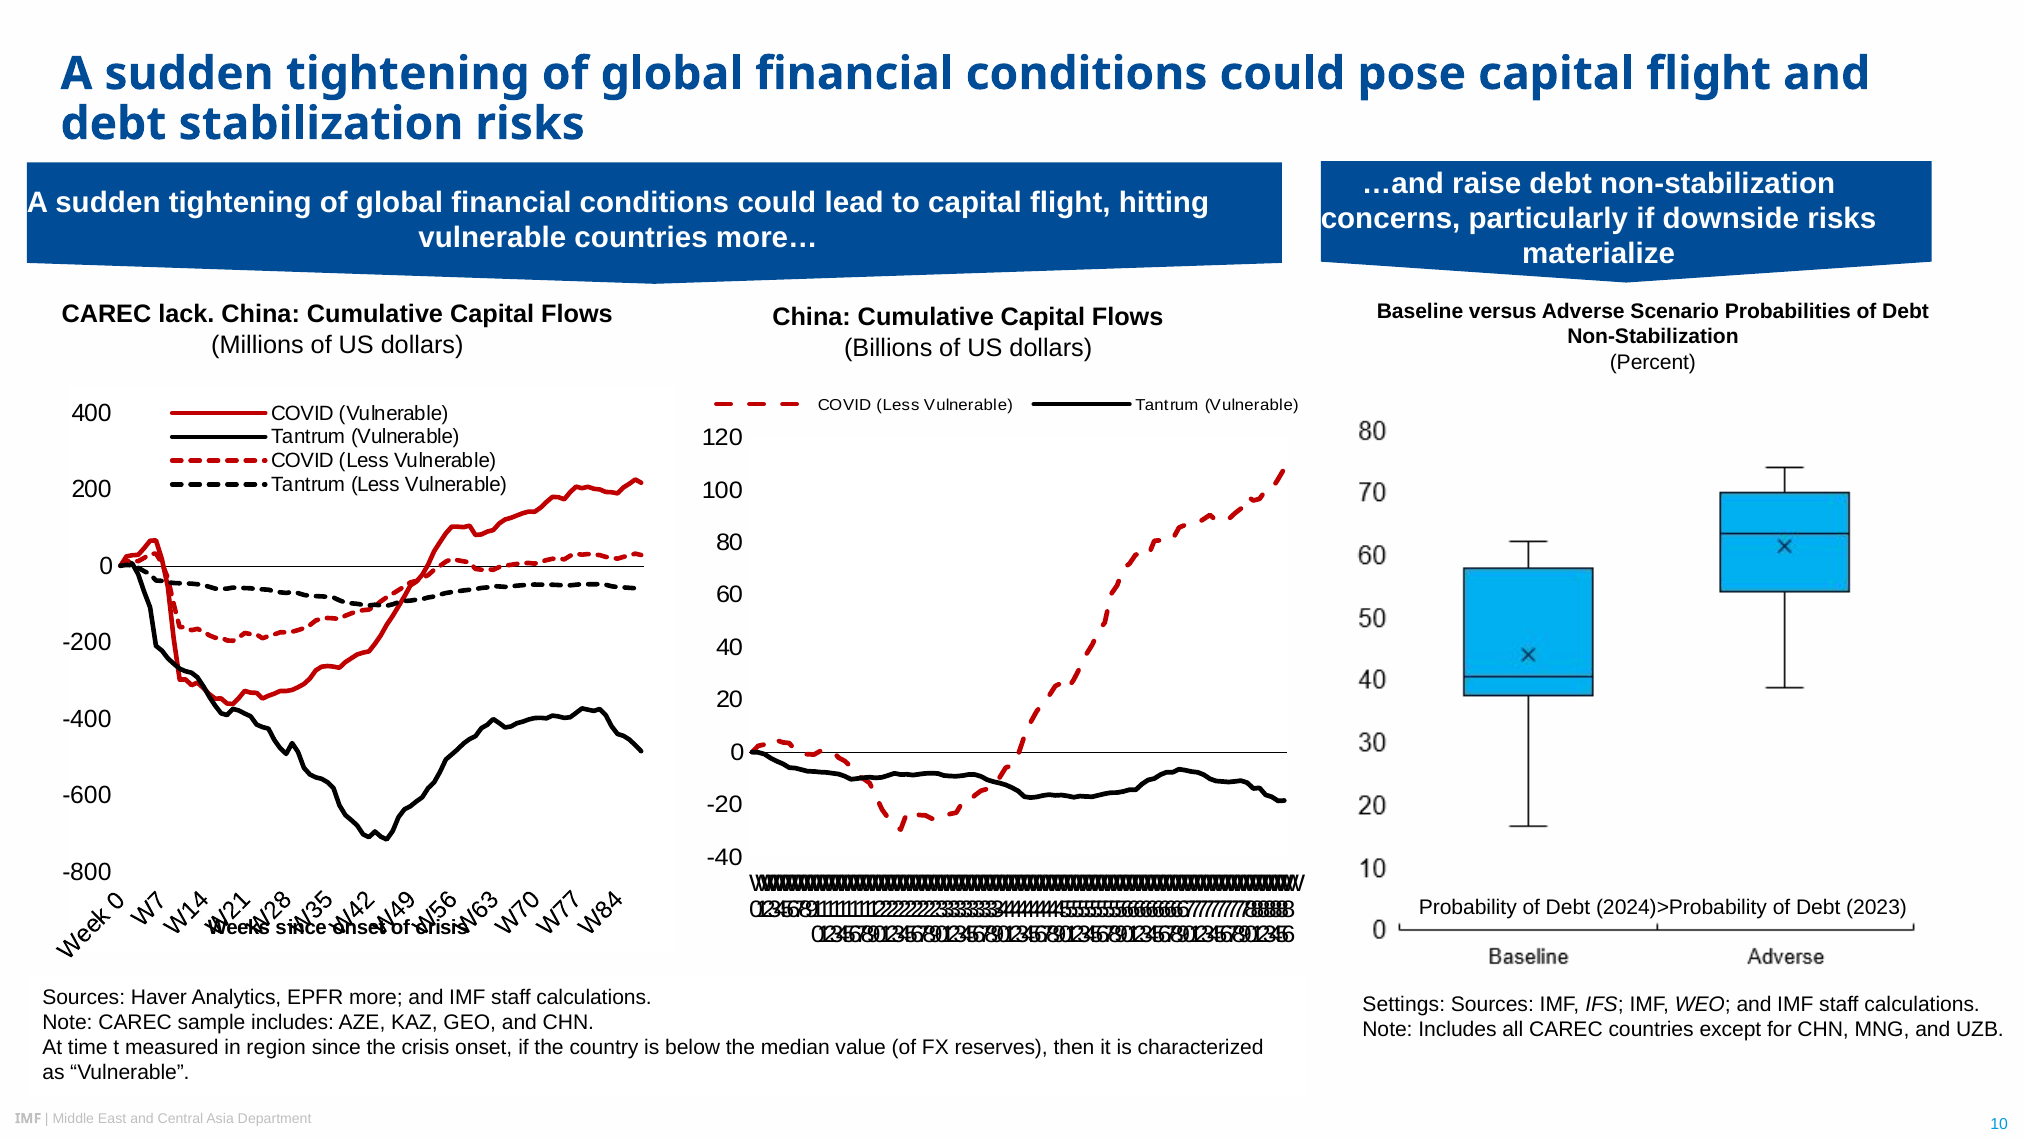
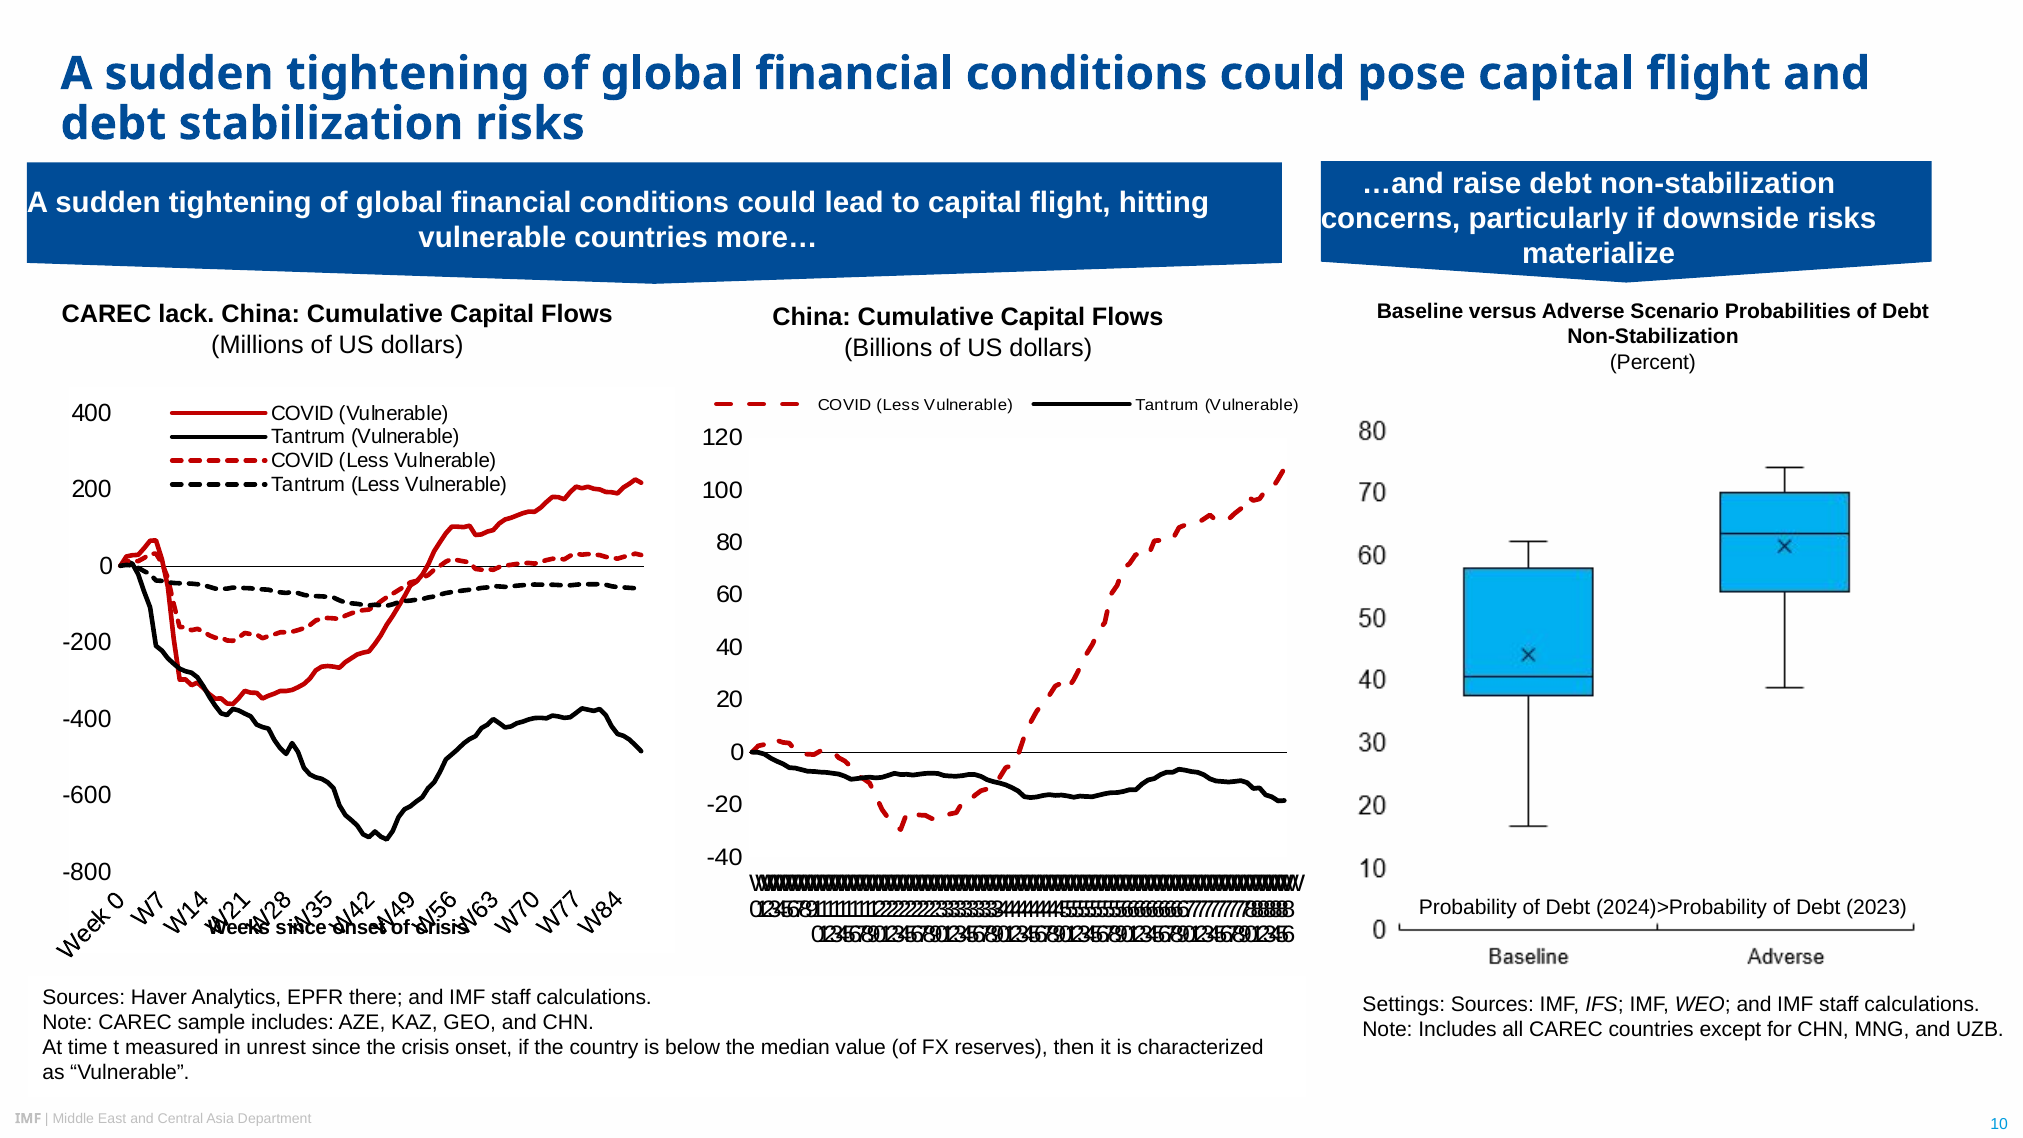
more: more -> there
region: region -> unrest
